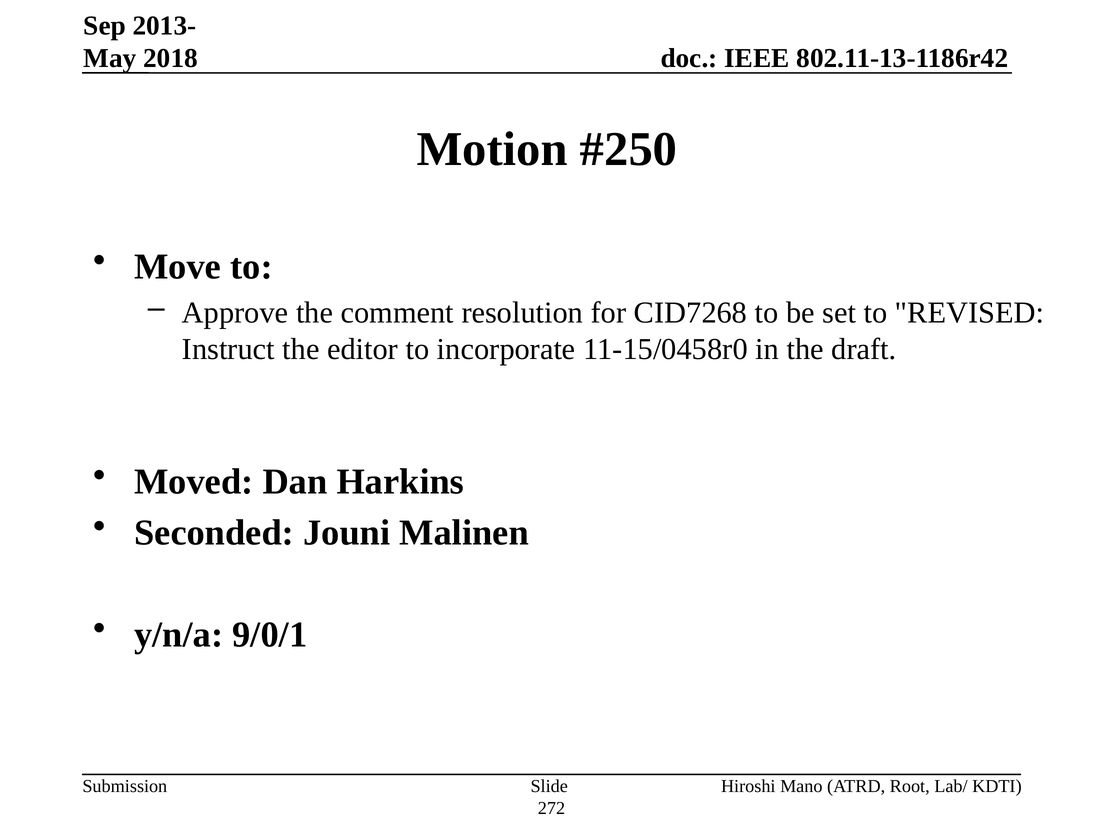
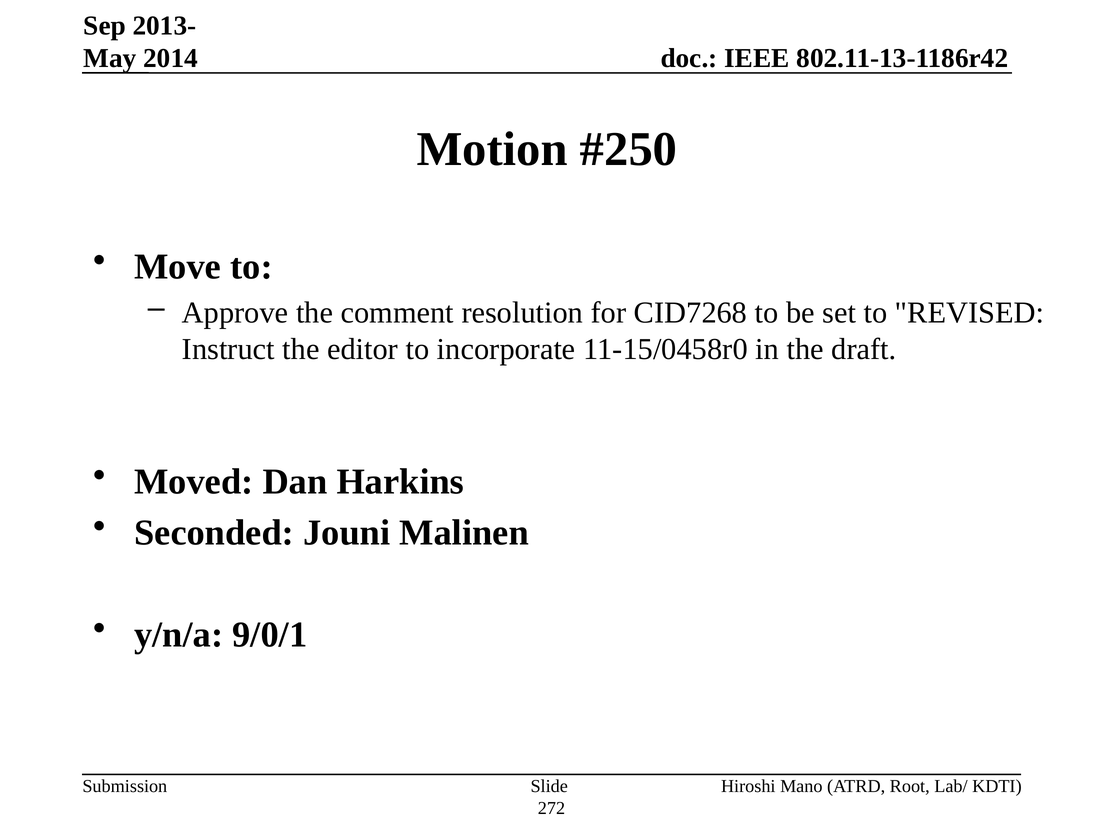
2018: 2018 -> 2014
